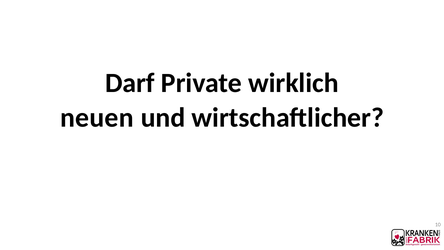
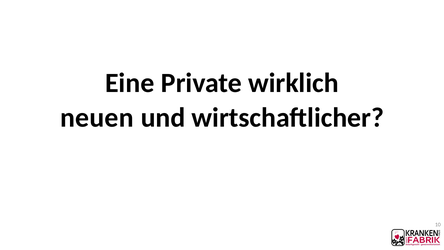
Darf: Darf -> Eine
